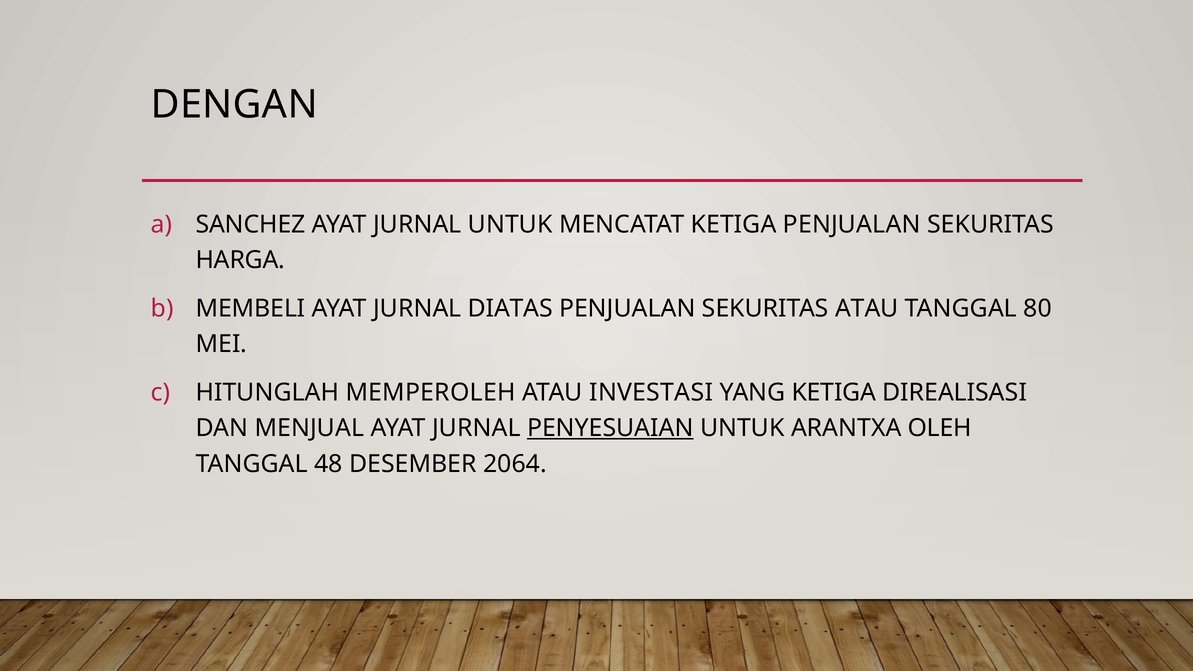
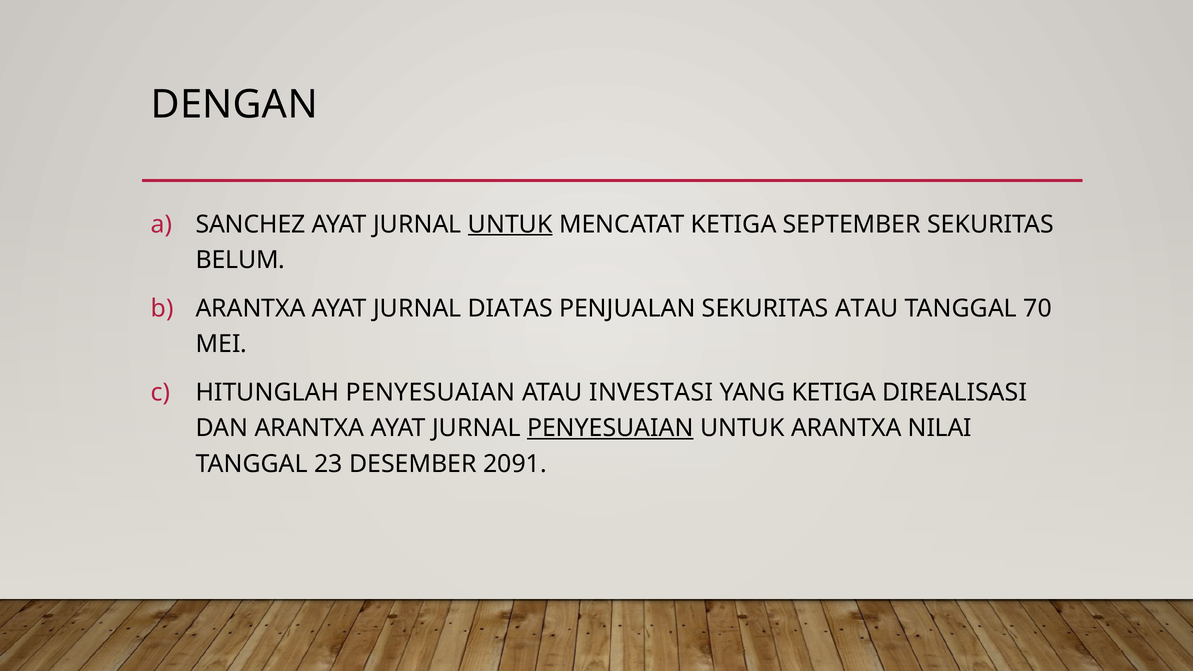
UNTUK at (510, 224) underline: none -> present
KETIGA PENJUALAN: PENJUALAN -> SEPTEMBER
HARGA: HARGA -> BELUM
MEMBELI at (251, 308): MEMBELI -> ARANTXA
80: 80 -> 70
HITUNGLAH MEMPEROLEH: MEMPEROLEH -> PENYESUAIAN
DAN MENJUAL: MENJUAL -> ARANTXA
OLEH: OLEH -> NILAI
48: 48 -> 23
2064: 2064 -> 2091
